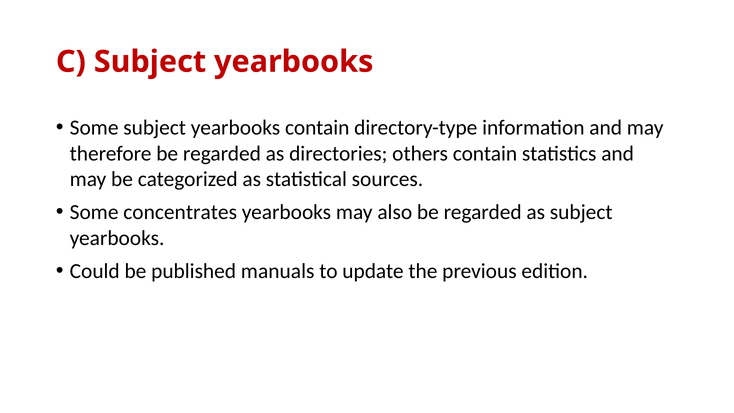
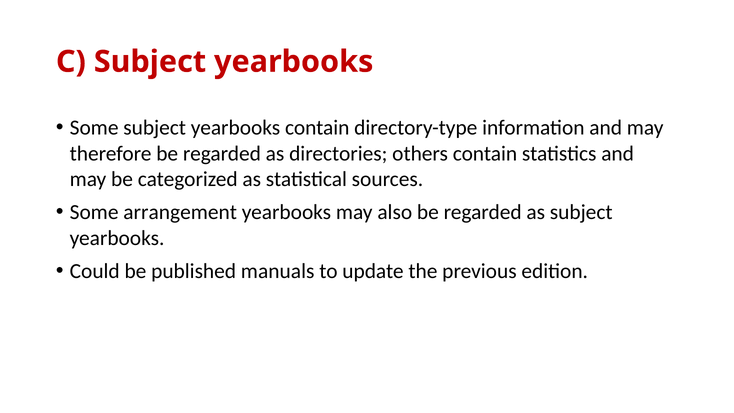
concentrates: concentrates -> arrangement
